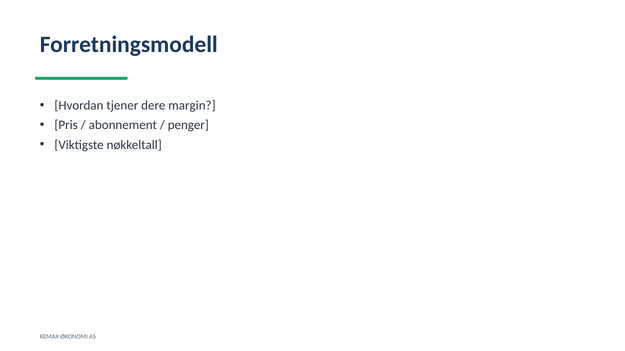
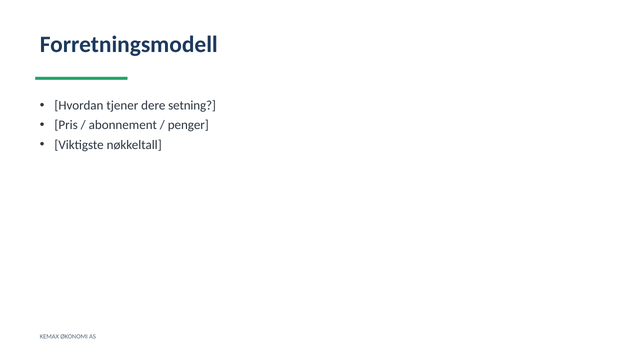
margin: margin -> setning
